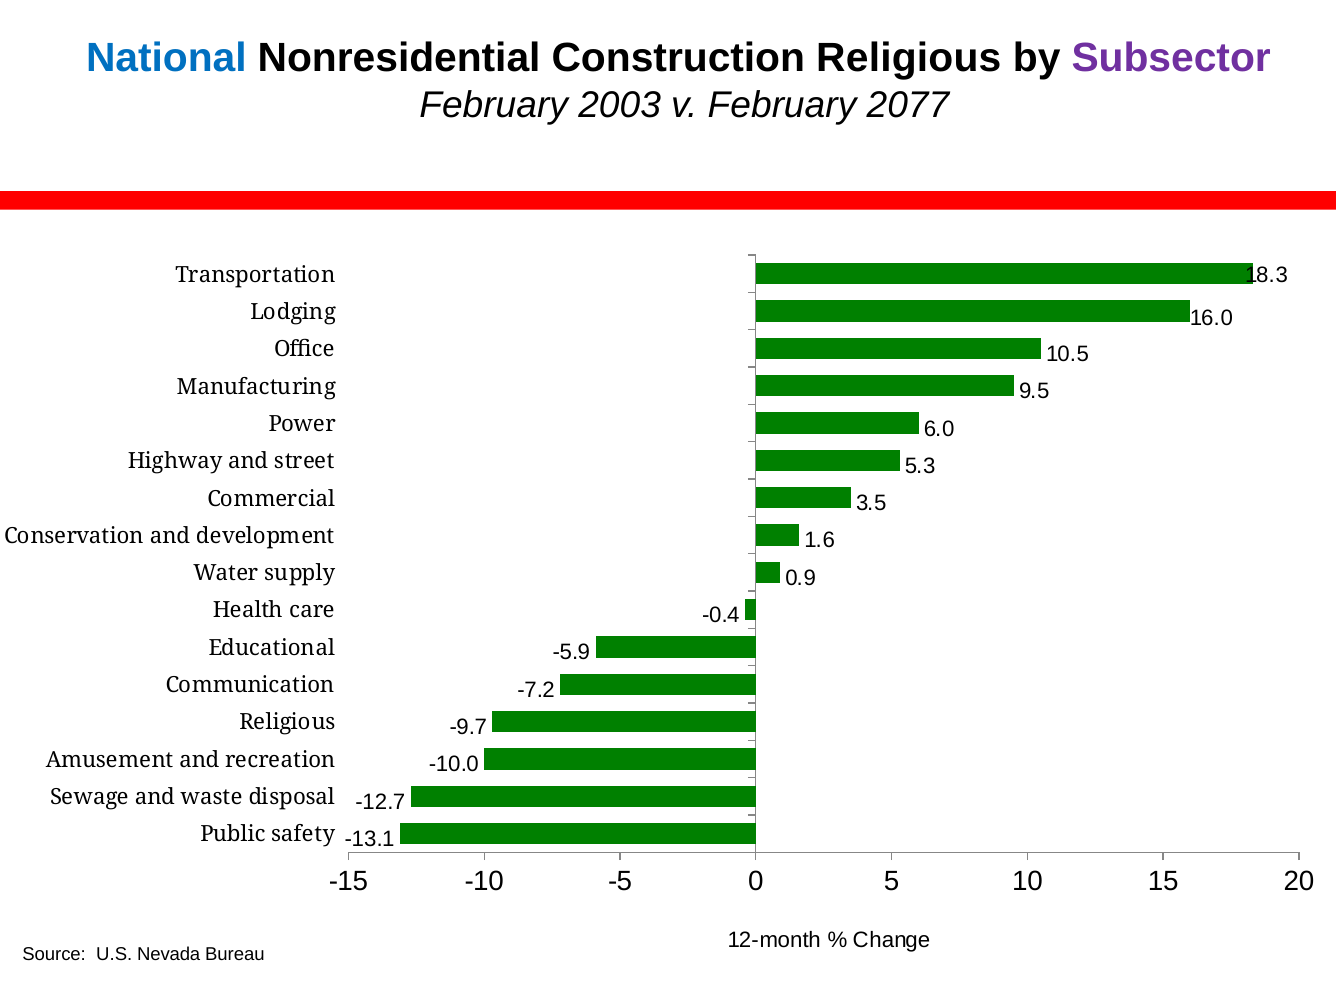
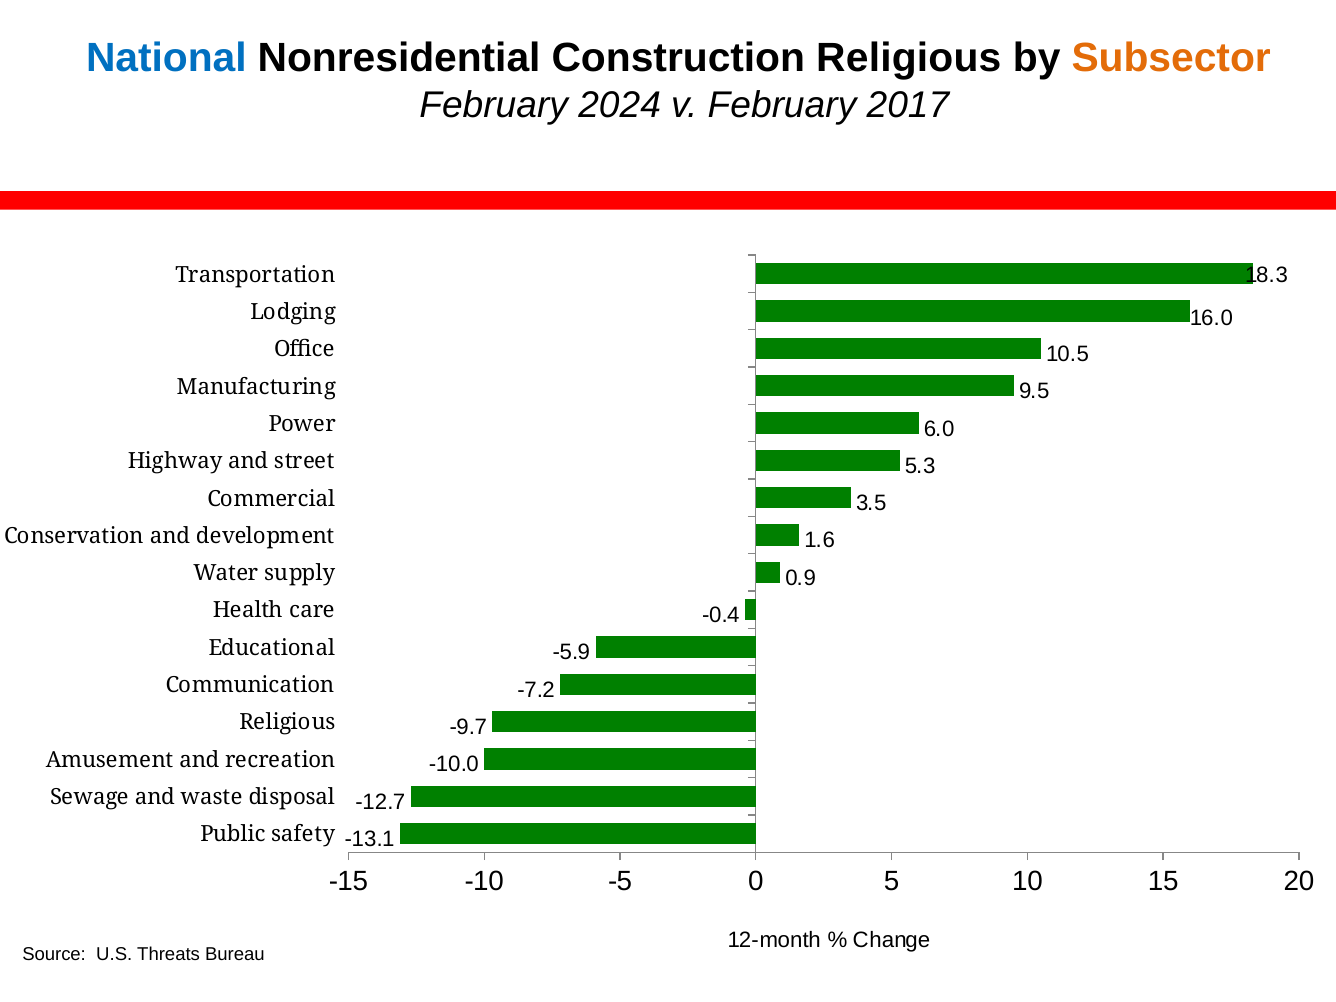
Subsector colour: purple -> orange
2003: 2003 -> 2024
2077: 2077 -> 2017
Nevada: Nevada -> Threats
